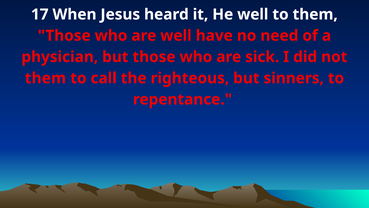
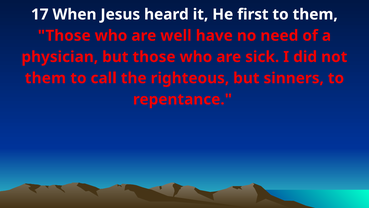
He well: well -> first
